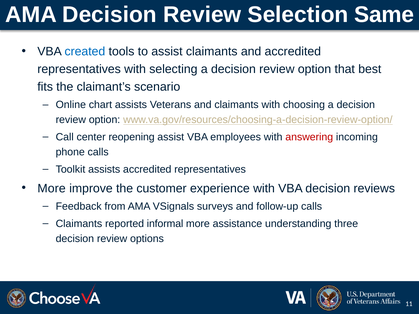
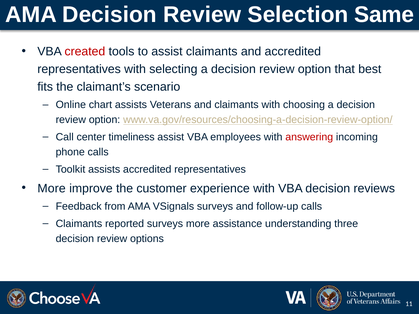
created colour: blue -> red
reopening: reopening -> timeliness
reported informal: informal -> surveys
